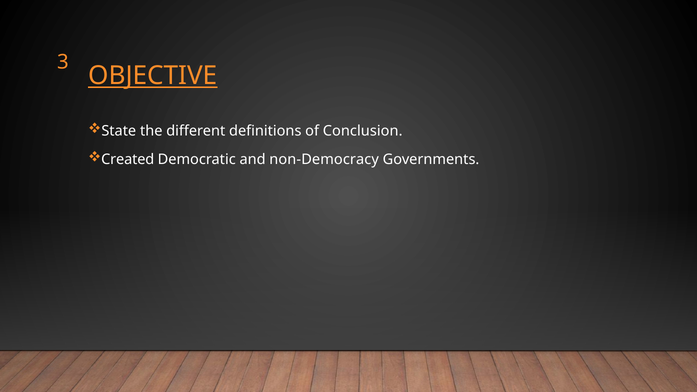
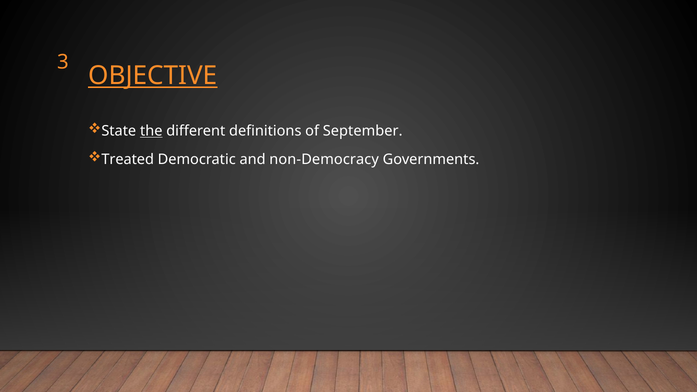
the underline: none -> present
Conclusion: Conclusion -> September
Created: Created -> Treated
